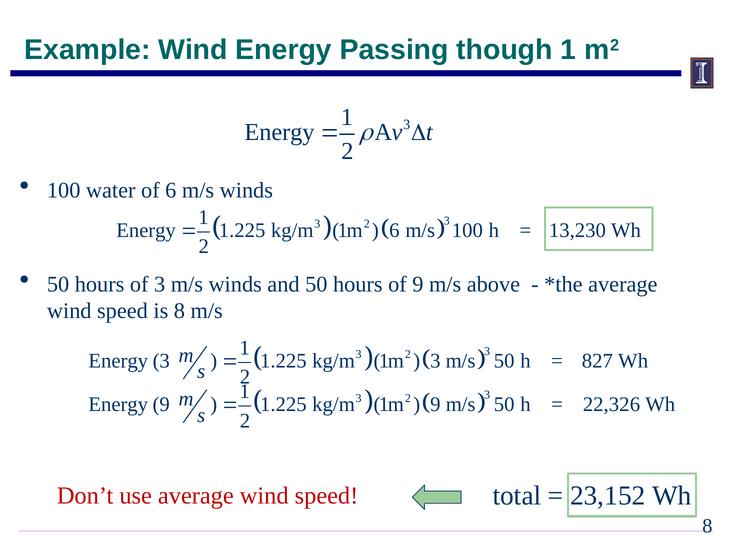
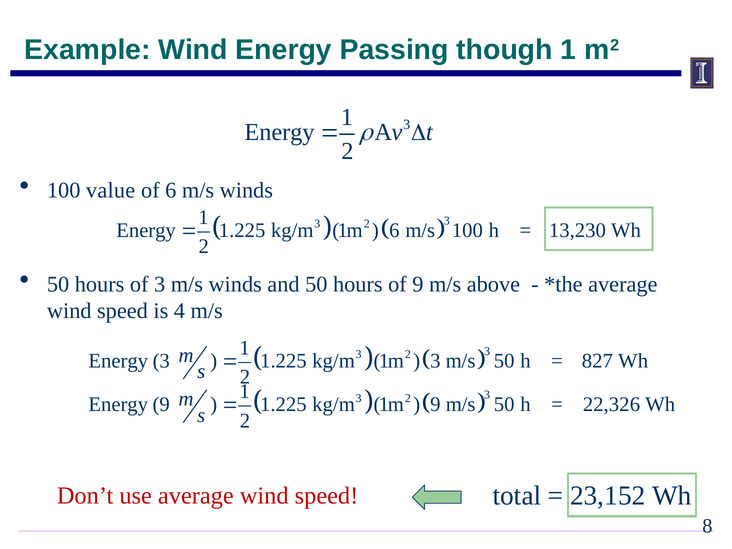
water: water -> value
is 8: 8 -> 4
